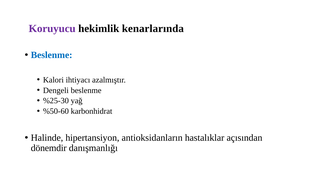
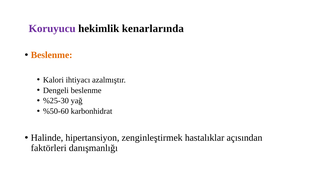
Beslenme at (52, 55) colour: blue -> orange
antioksidanların: antioksidanların -> zenginleştirmek
dönemdir: dönemdir -> faktörleri
